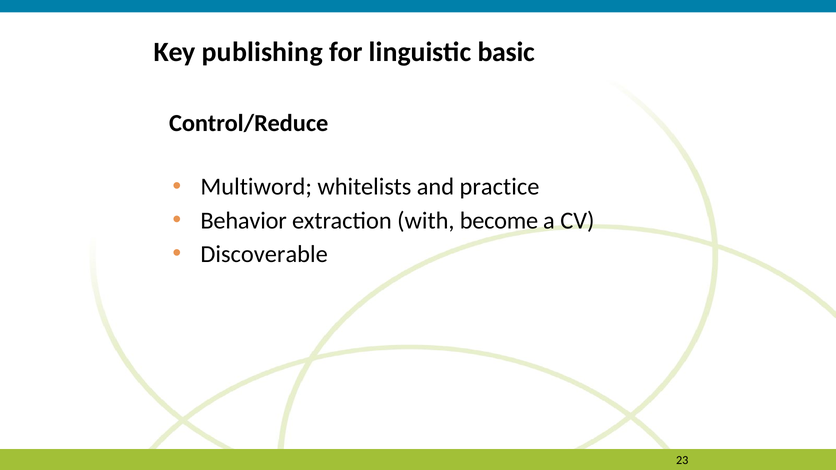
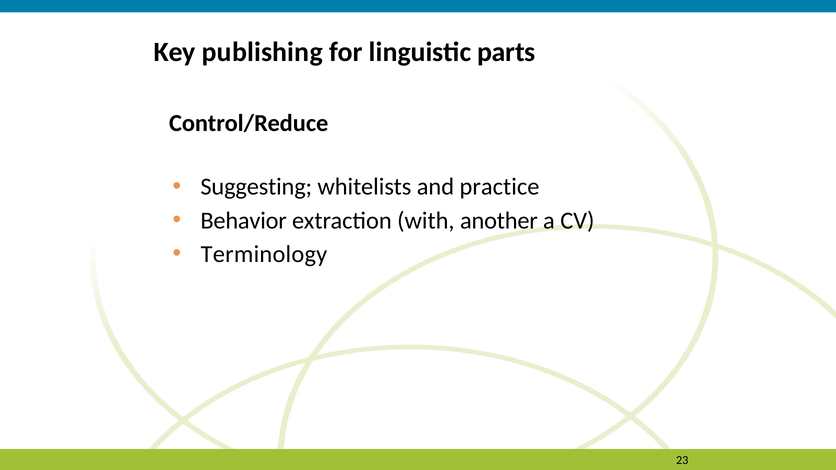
basic: basic -> parts
Multiword: Multiword -> Suggesting
become: become -> another
Discoverable: Discoverable -> Terminology
